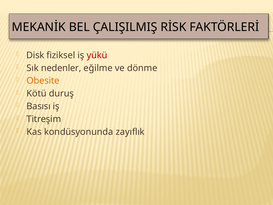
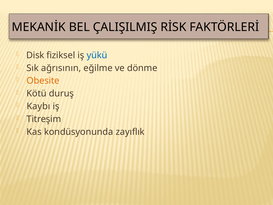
yükü colour: red -> blue
nedenler: nedenler -> ağrısının
Basısı: Basısı -> Kaybı
